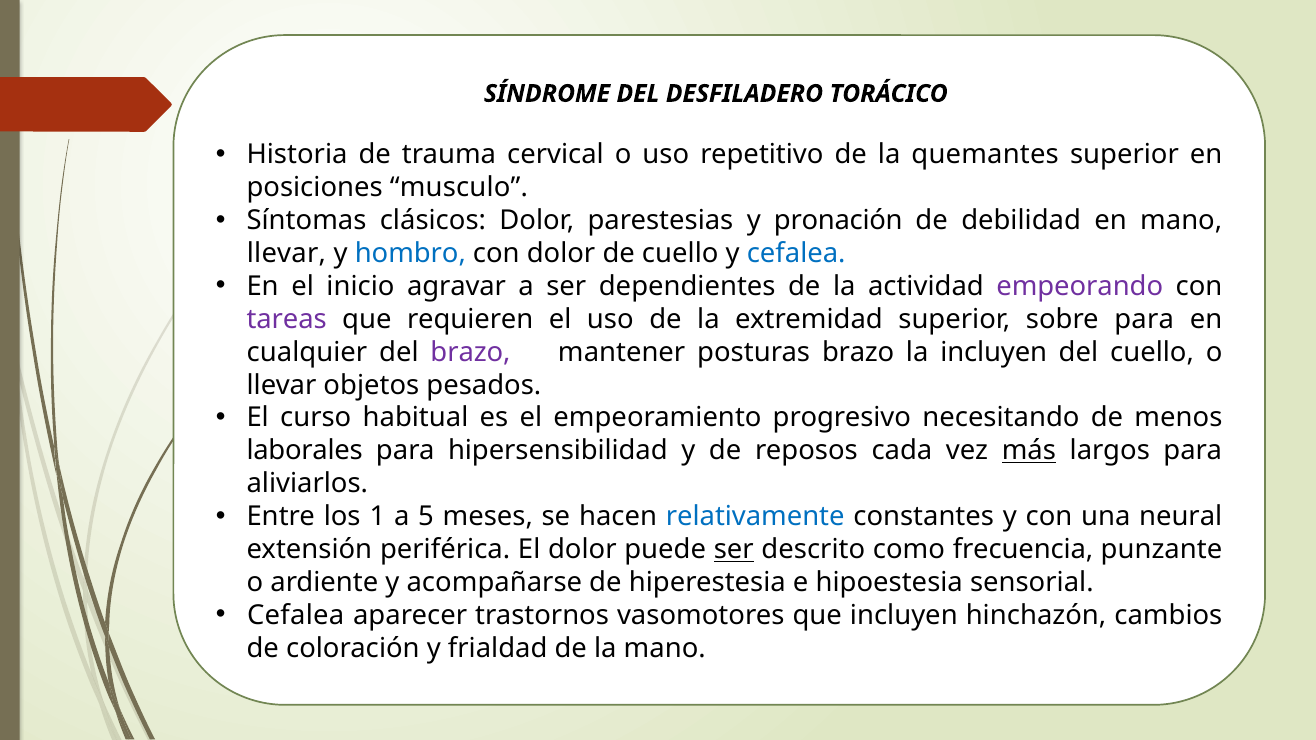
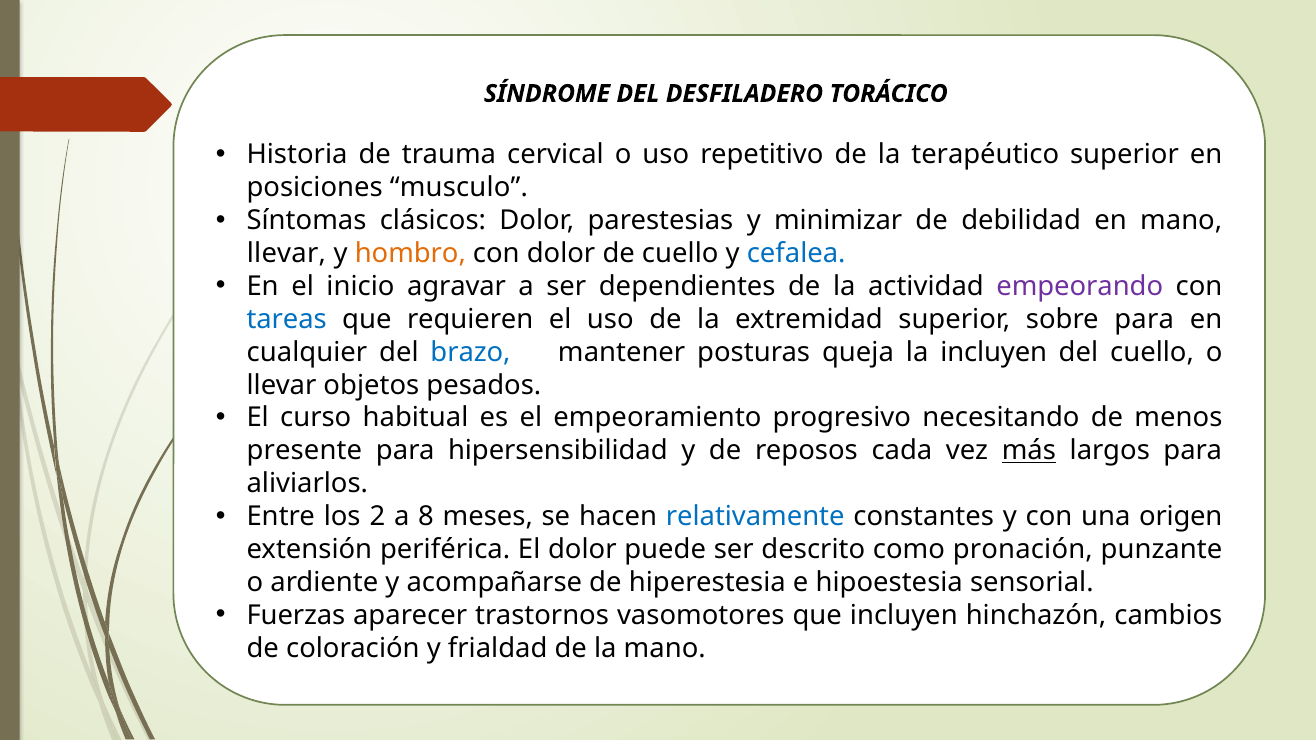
quemantes: quemantes -> terapéutico
pronación: pronación -> minimizar
hombro colour: blue -> orange
tareas colour: purple -> blue
brazo at (471, 352) colour: purple -> blue
posturas brazo: brazo -> queja
laborales: laborales -> presente
1: 1 -> 2
5: 5 -> 8
neural: neural -> origen
ser at (734, 550) underline: present -> none
frecuencia: frecuencia -> pronación
Cefalea at (296, 616): Cefalea -> Fuerzas
